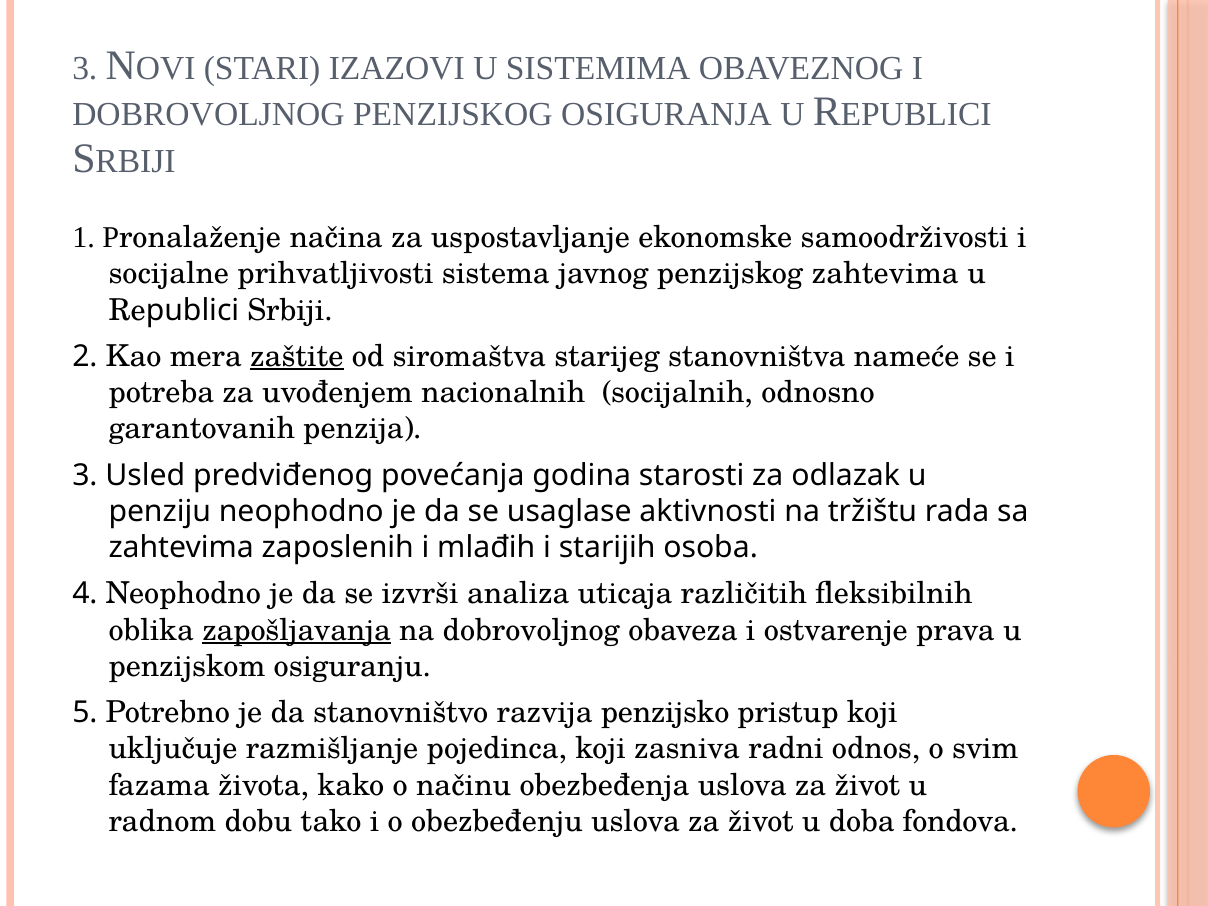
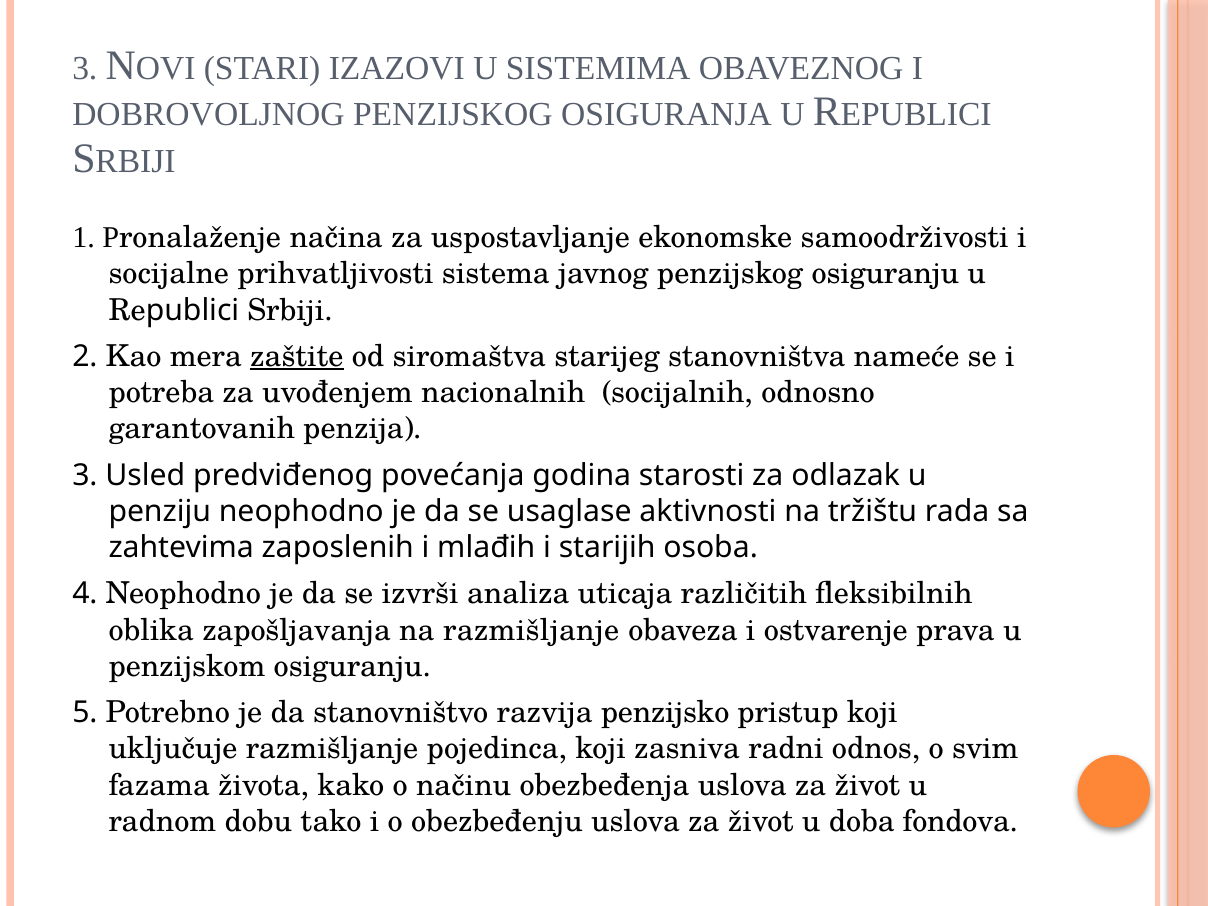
penzijskog zahtevima: zahtevima -> osiguranju
zapošljavanja underline: present -> none
na dobrovoljnog: dobrovoljnog -> razmišljanje
